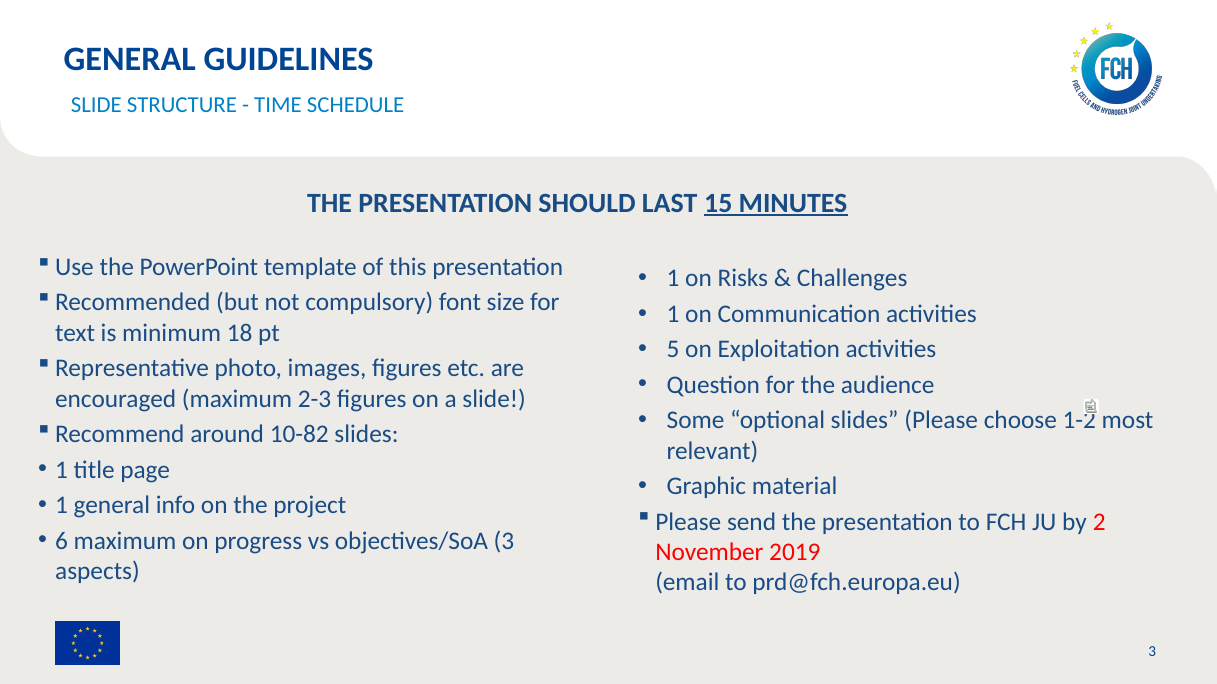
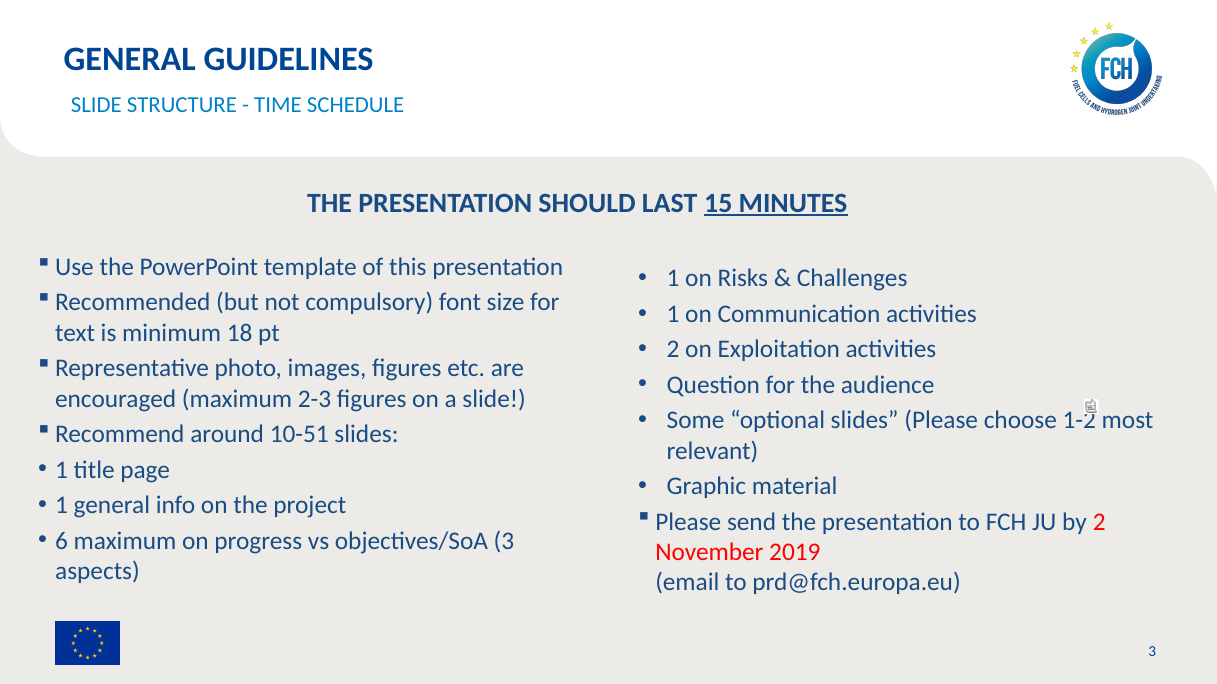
5 at (673, 350): 5 -> 2
10-82: 10-82 -> 10-51
